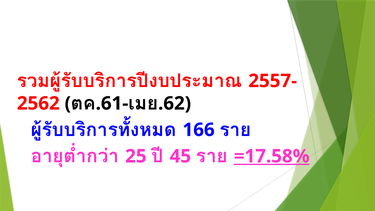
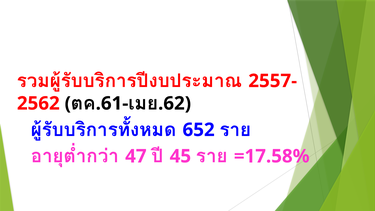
166: 166 -> 652
25: 25 -> 47
=17.58% underline: present -> none
